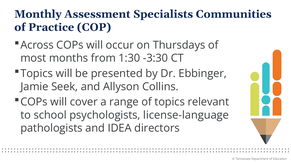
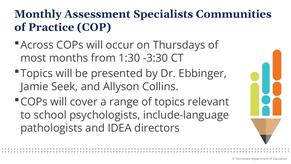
license-language: license-language -> include-language
